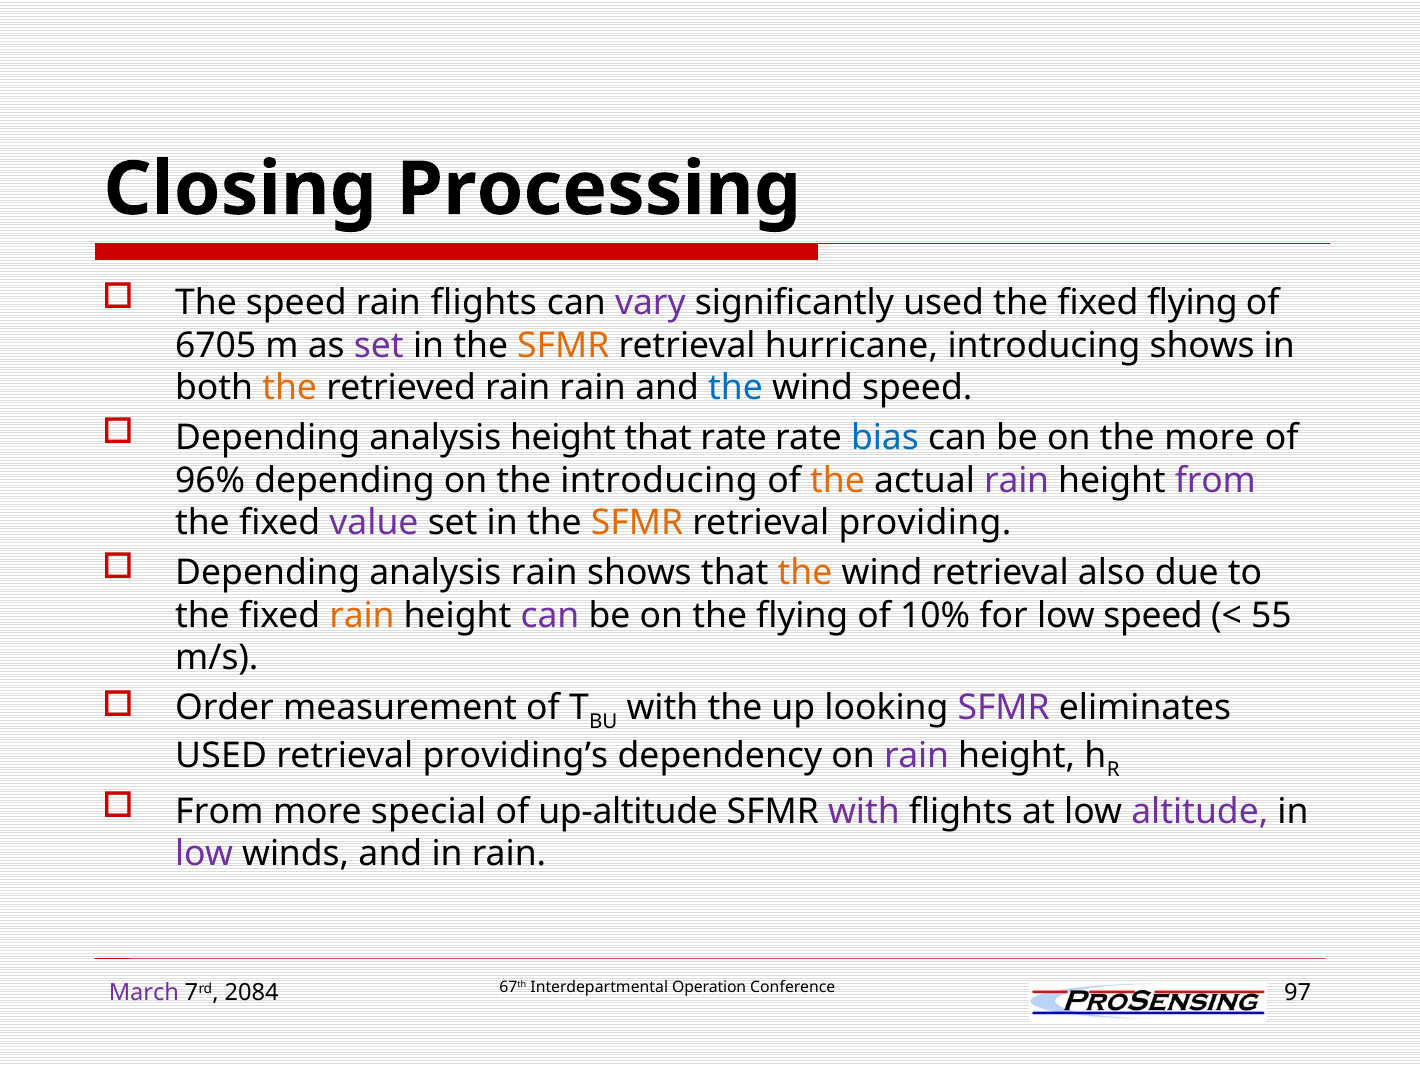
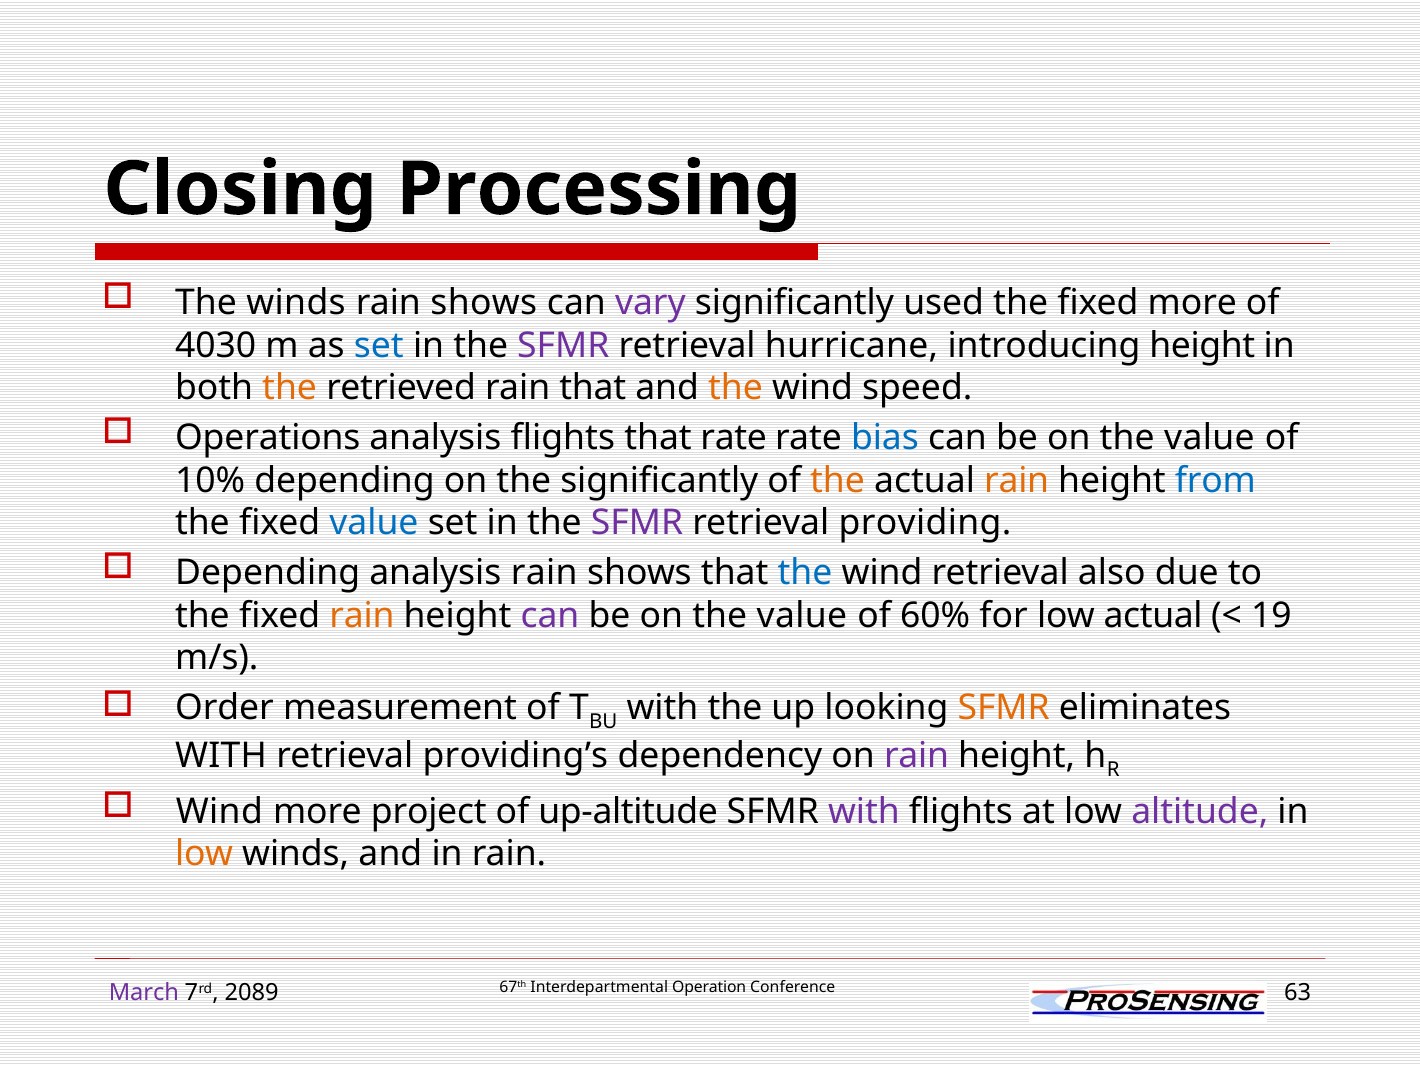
The speed: speed -> winds
flights at (484, 303): flights -> shows
fixed flying: flying -> more
6705: 6705 -> 4030
set at (379, 346) colour: purple -> blue
SFMR at (563, 346) colour: orange -> purple
introducing shows: shows -> height
rain rain: rain -> that
the at (735, 388) colour: blue -> orange
Depending at (268, 438): Depending -> Operations
analysis height: height -> flights
more at (1209, 438): more -> value
96%: 96% -> 10%
the introducing: introducing -> significantly
rain at (1017, 481) colour: purple -> orange
from at (1215, 481) colour: purple -> blue
value at (374, 523) colour: purple -> blue
SFMR at (637, 523) colour: orange -> purple
the at (805, 573) colour: orange -> blue
flying at (802, 615): flying -> value
10%: 10% -> 60%
low speed: speed -> actual
55: 55 -> 19
SFMR at (1004, 708) colour: purple -> orange
USED at (221, 756): USED -> WITH
From at (219, 812): From -> Wind
special: special -> project
low at (204, 854) colour: purple -> orange
2084: 2084 -> 2089
97: 97 -> 63
